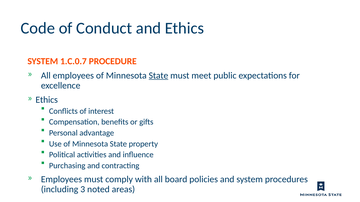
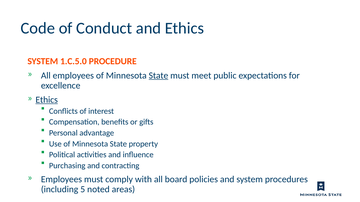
1.C.0.7: 1.C.0.7 -> 1.C.5.0
Ethics at (47, 100) underline: none -> present
3: 3 -> 5
